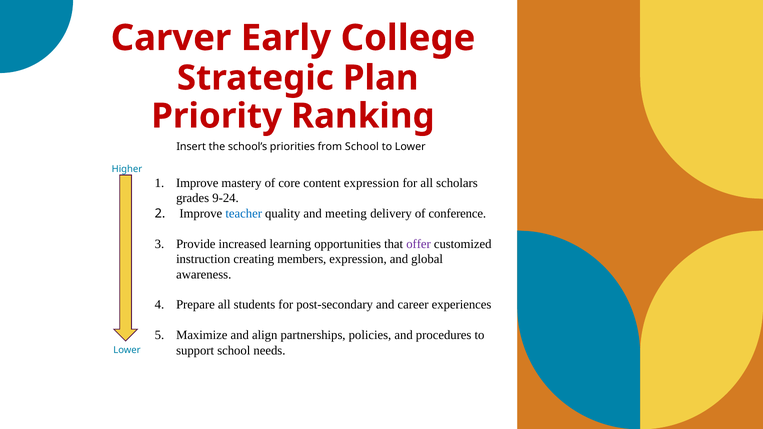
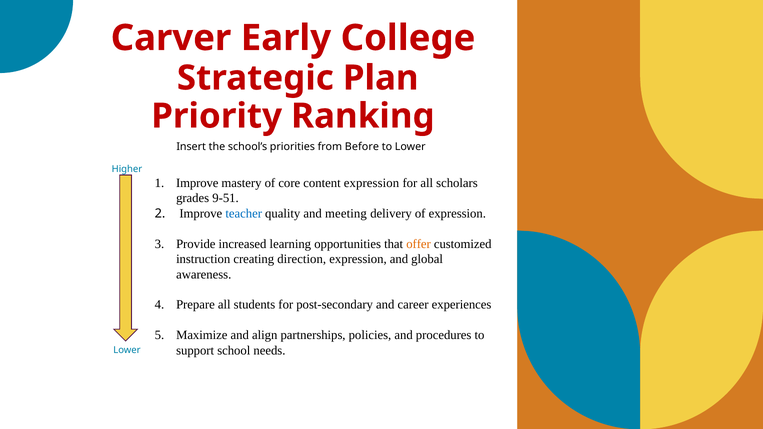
from School: School -> Before
9-24: 9-24 -> 9-51
of conference: conference -> expression
offer colour: purple -> orange
members: members -> direction
